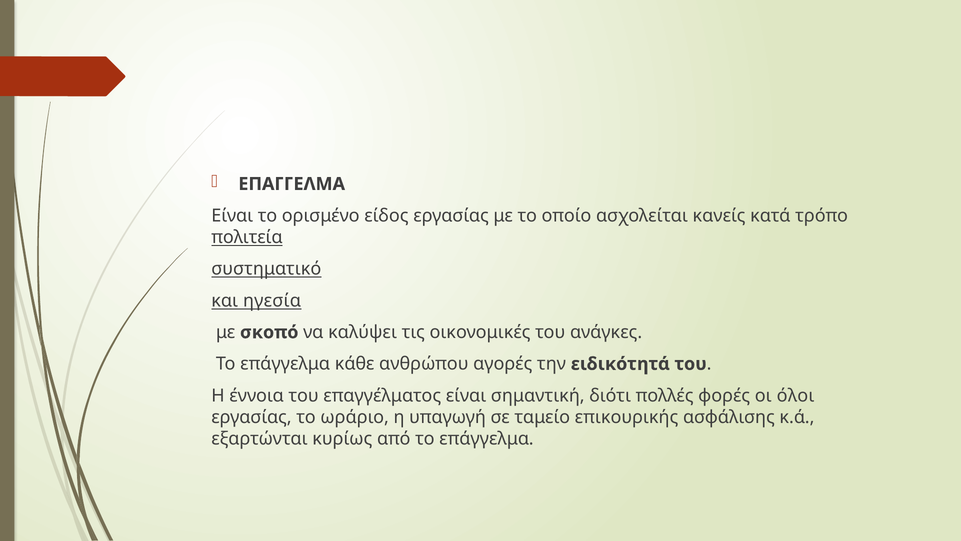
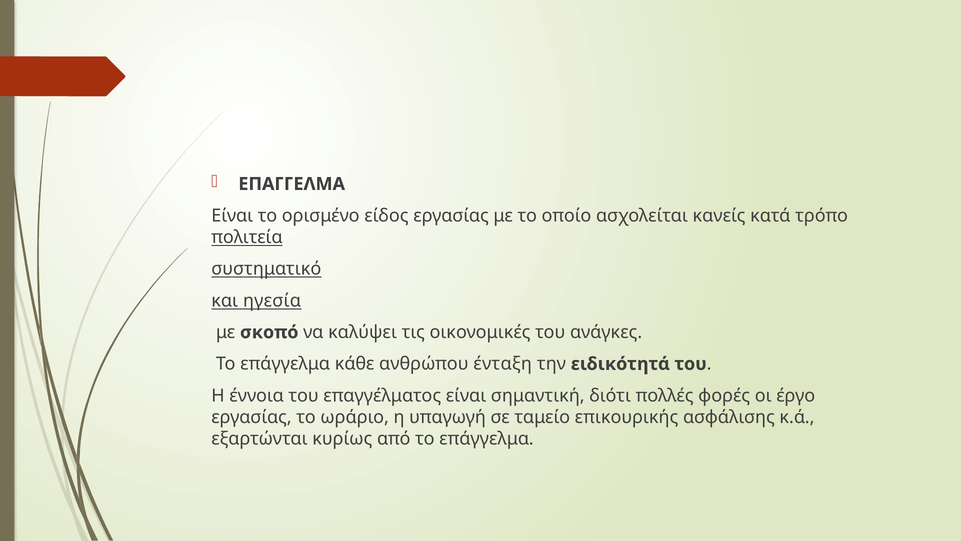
αγορές: αγορές -> ένταξη
όλοι: όλοι -> έργο
